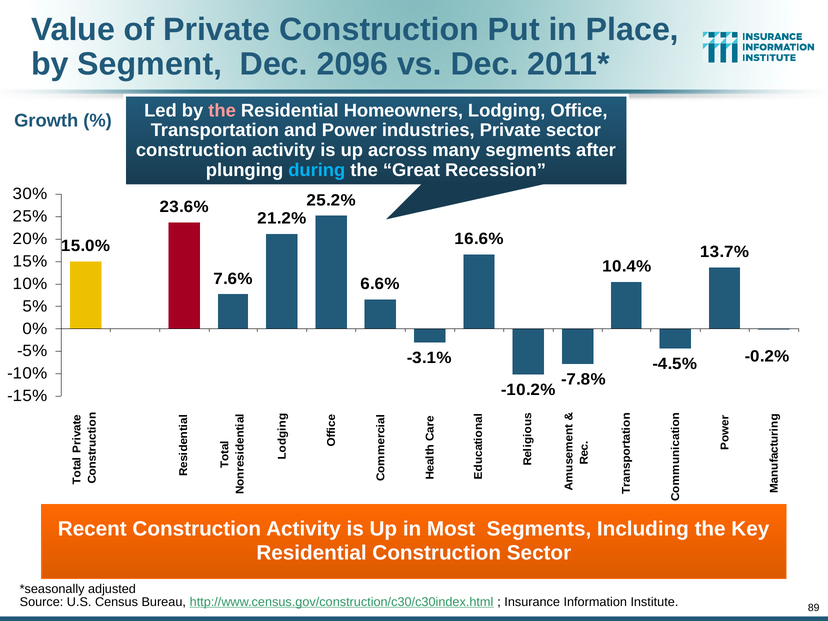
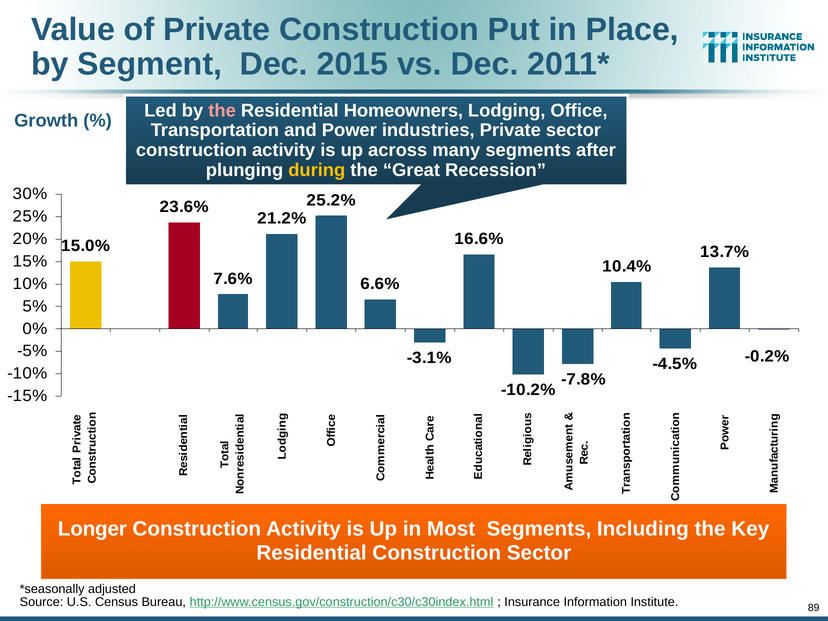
2096: 2096 -> 2015
during colour: light blue -> yellow
Recent: Recent -> Longer
